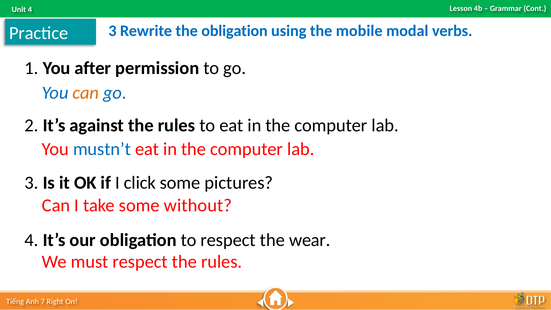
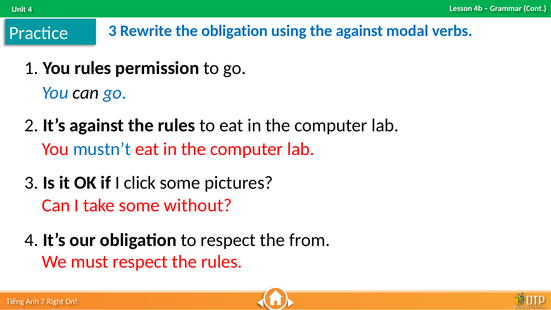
the mobile: mobile -> against
You after: after -> rules
can at (86, 93) colour: orange -> black
wear: wear -> from
